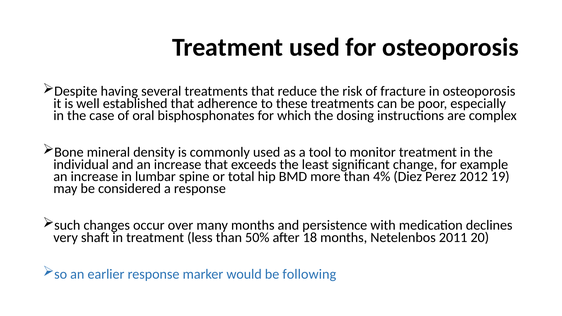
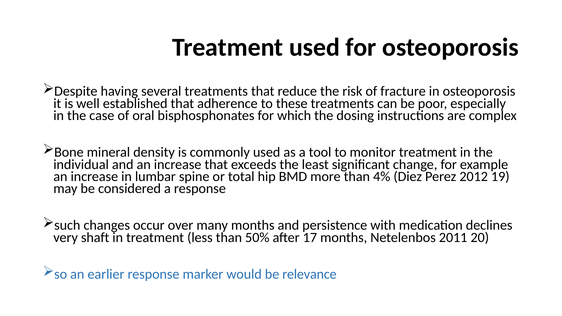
18: 18 -> 17
following: following -> relevance
